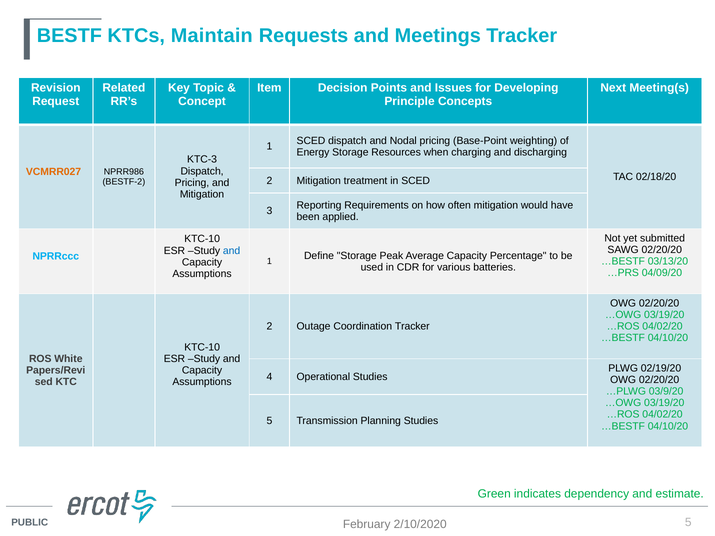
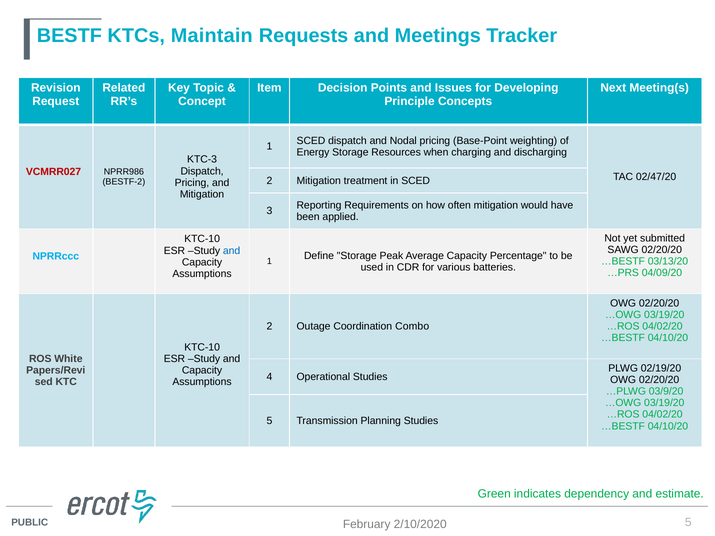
VCMRR027 colour: orange -> red
02/18/20: 02/18/20 -> 02/47/20
Coordination Tracker: Tracker -> Combo
